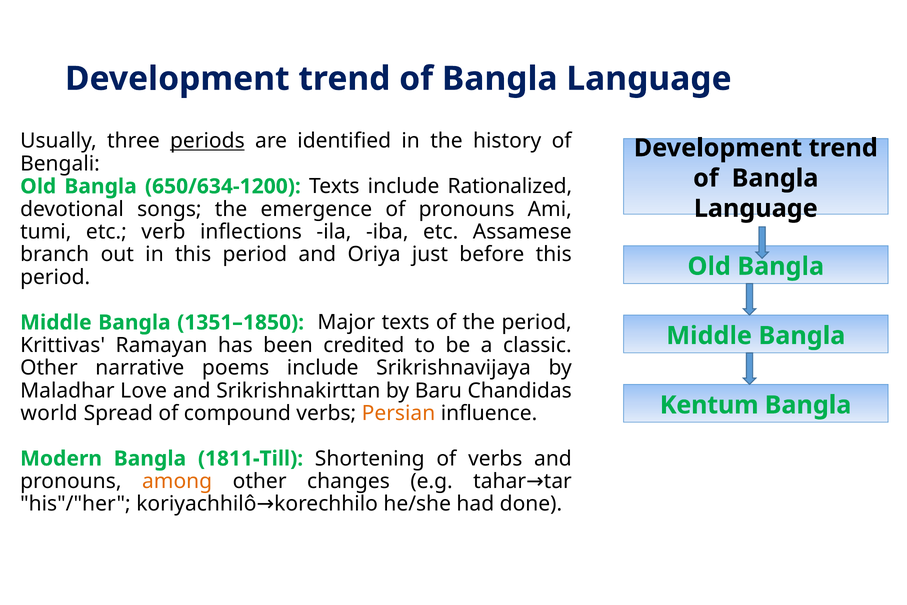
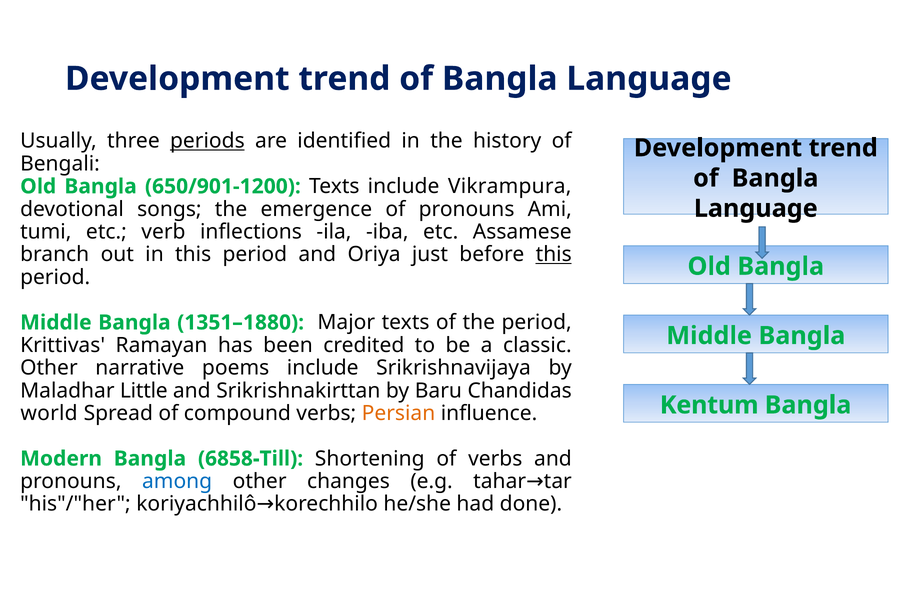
650/634-1200: 650/634-1200 -> 650/901-1200
Rationalized: Rationalized -> Vikrampura
this at (554, 254) underline: none -> present
1351–1850: 1351–1850 -> 1351–1880
Love: Love -> Little
1811-Till: 1811-Till -> 6858-Till
among colour: orange -> blue
